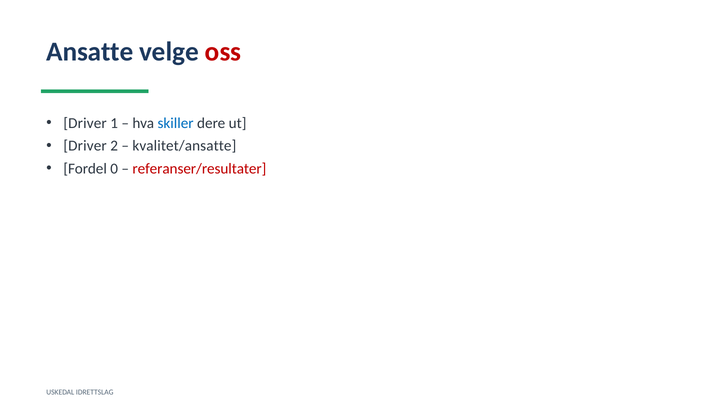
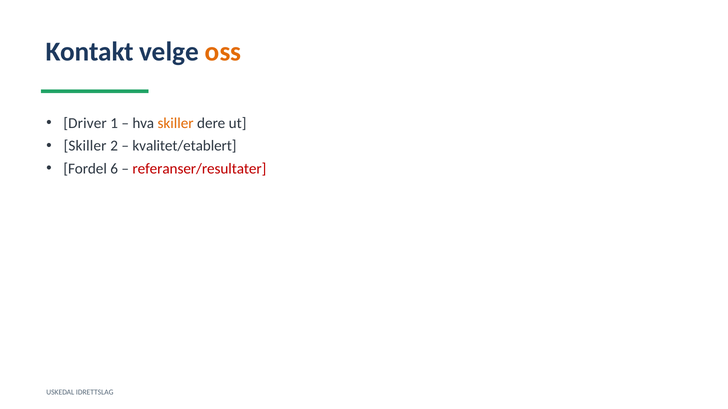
Ansatte: Ansatte -> Kontakt
oss colour: red -> orange
skiller at (176, 123) colour: blue -> orange
Driver at (85, 146): Driver -> Skiller
kvalitet/ansatte: kvalitet/ansatte -> kvalitet/etablert
0: 0 -> 6
